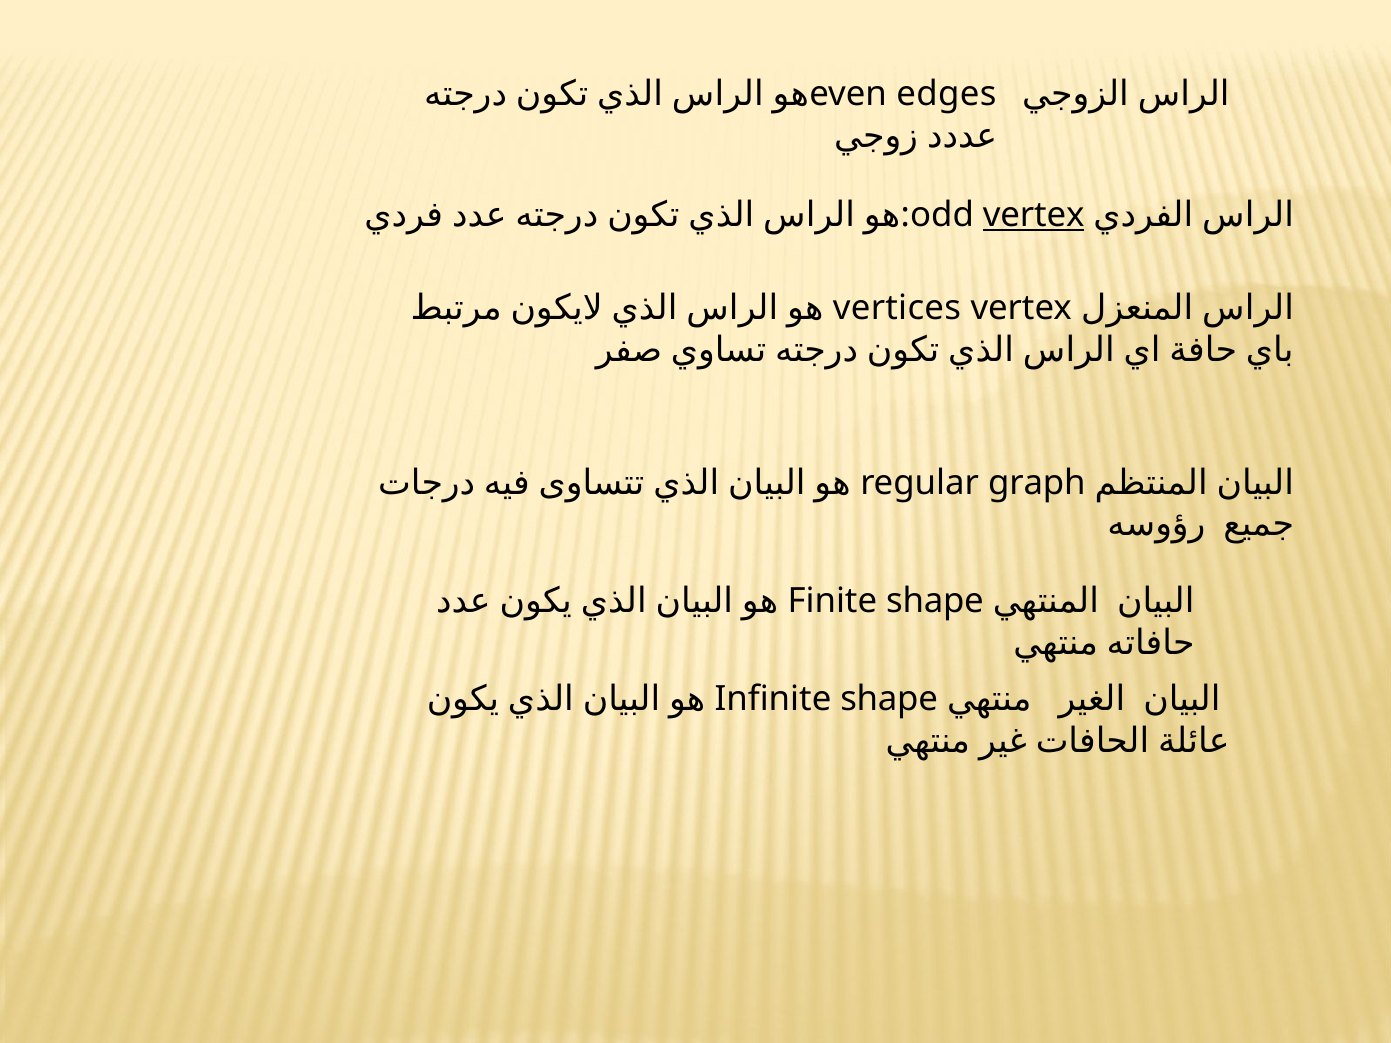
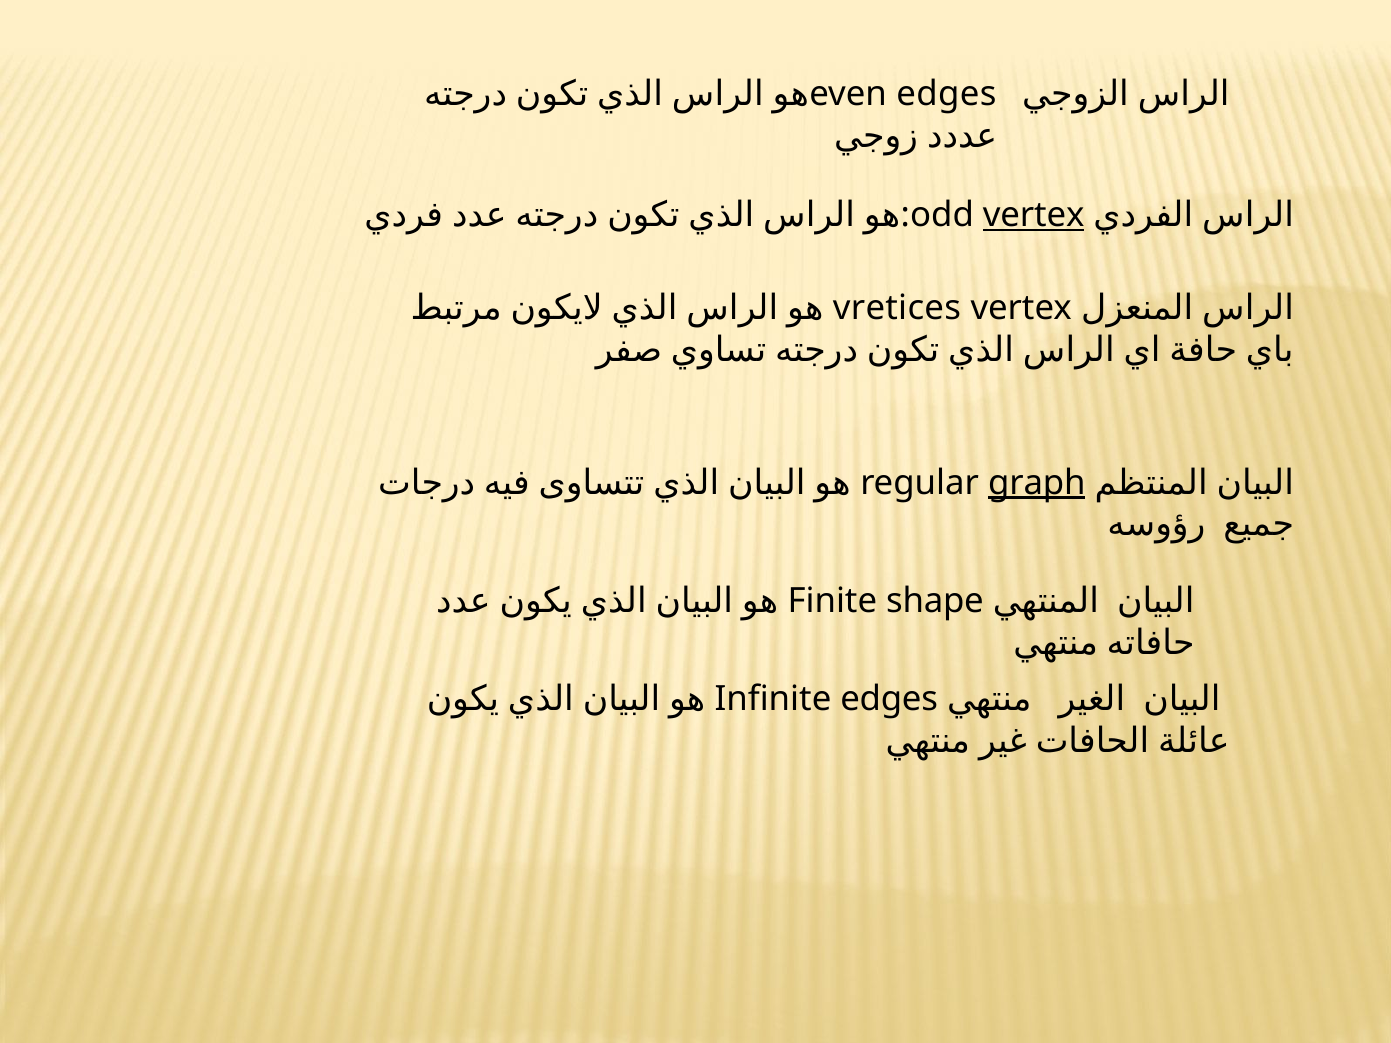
vertices: vertices -> vretices
graph underline: none -> present
Infinite shape: shape -> edges
